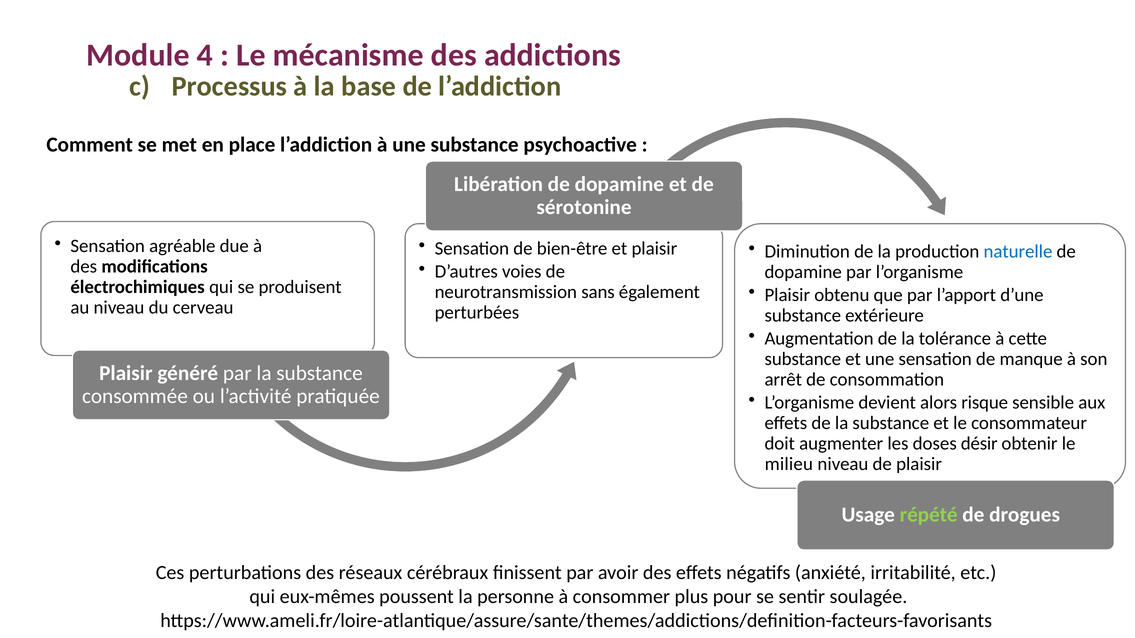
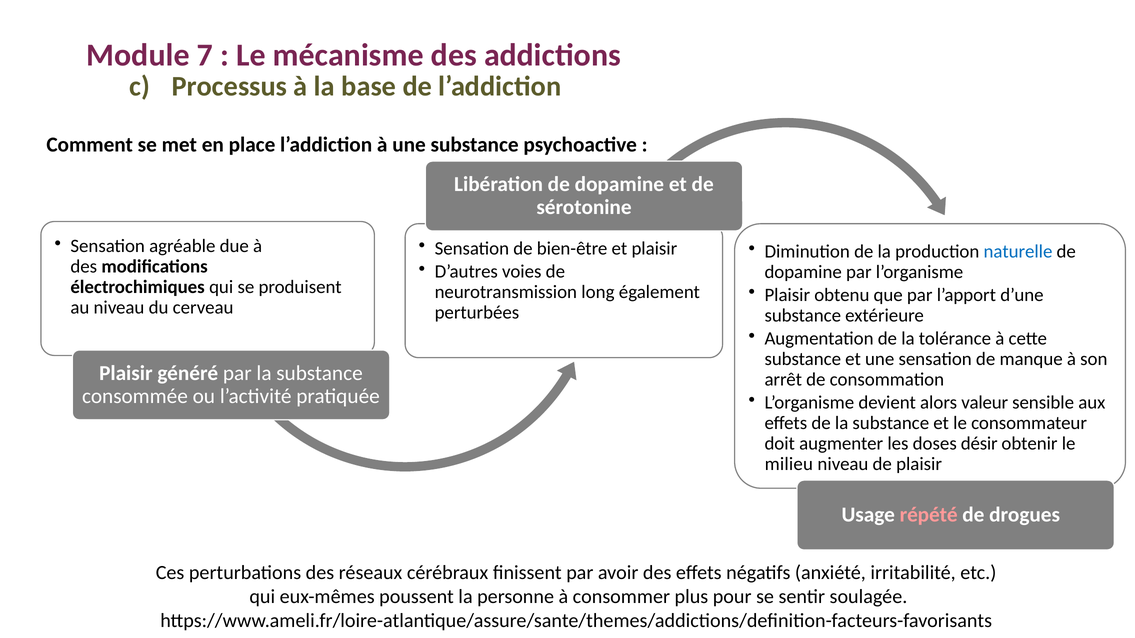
4: 4 -> 7
sans: sans -> long
risque: risque -> valeur
répété colour: light green -> pink
